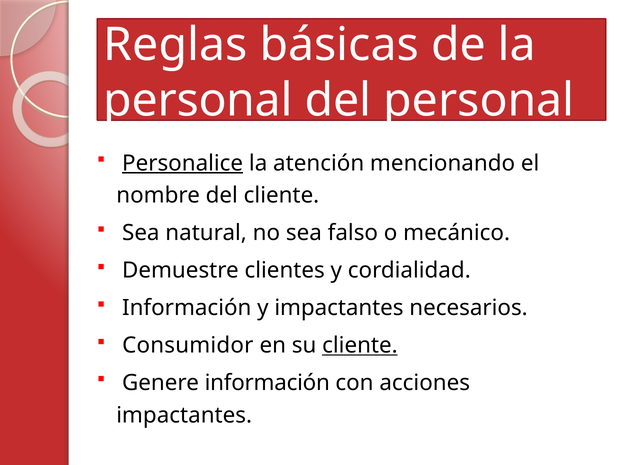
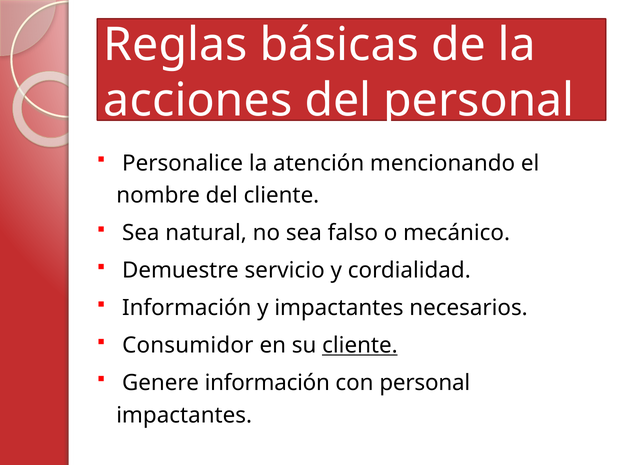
personal at (198, 101): personal -> acciones
Personalice underline: present -> none
clientes: clientes -> servicio
con acciones: acciones -> personal
